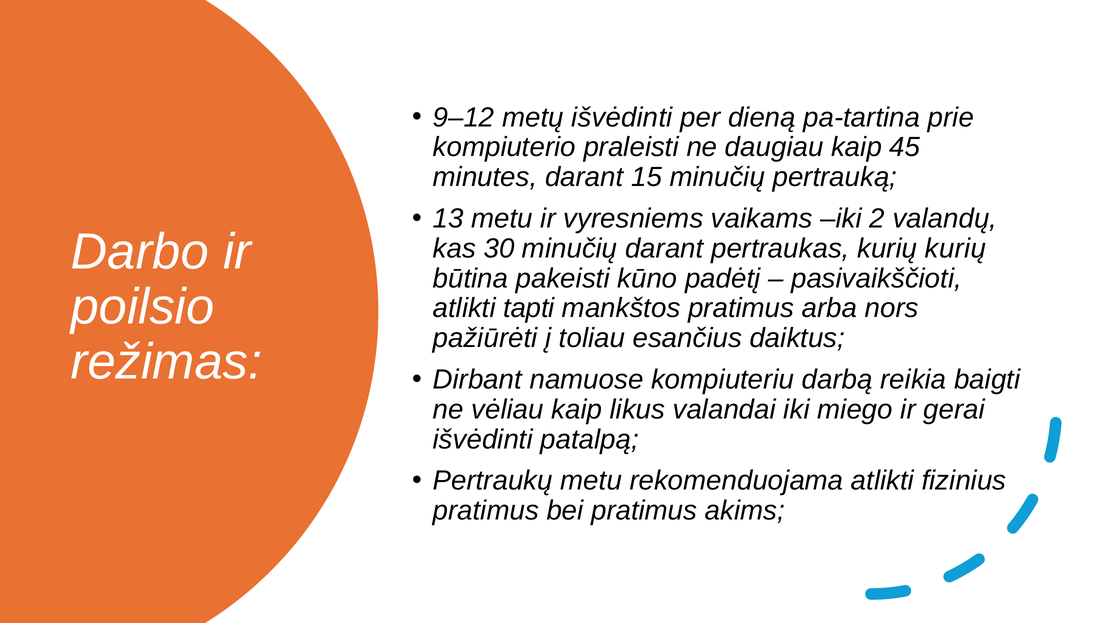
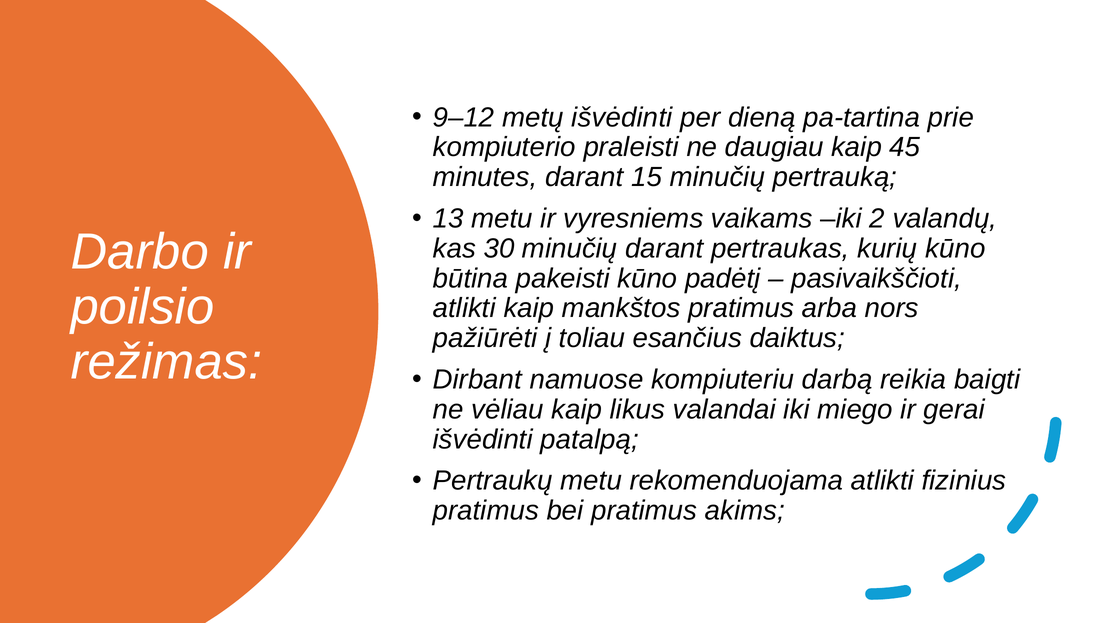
kurių kurių: kurių -> kūno
atlikti tapti: tapti -> kaip
